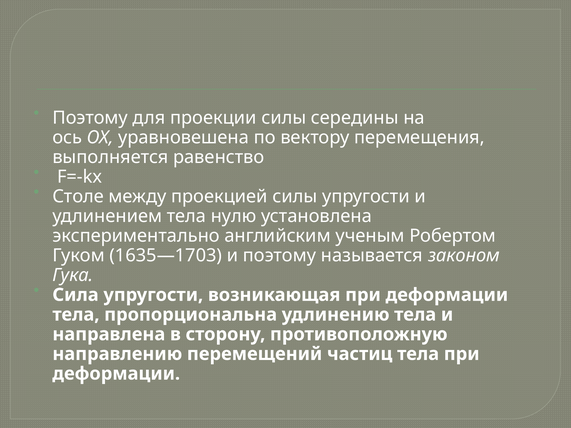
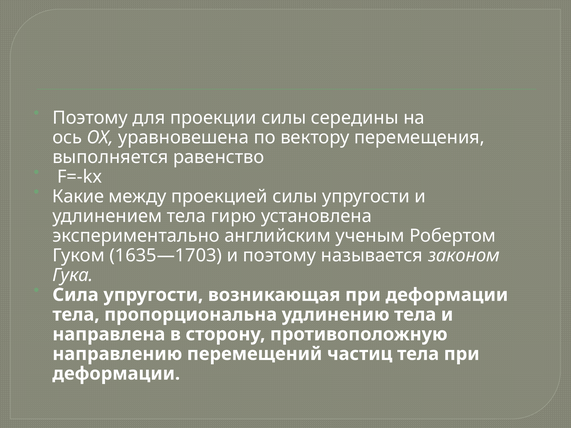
Столе: Столе -> Какие
нулю: нулю -> гирю
